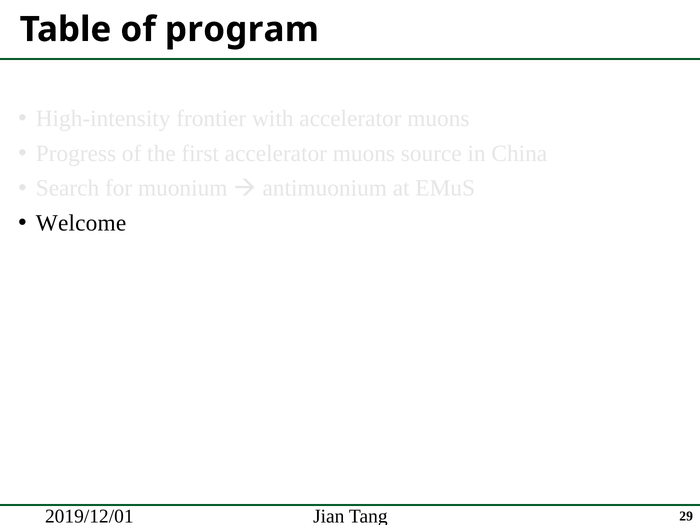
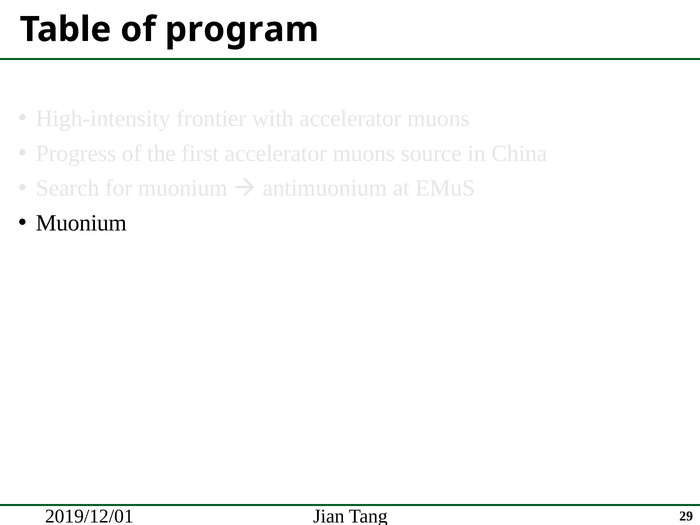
Welcome at (81, 223): Welcome -> Muonium
